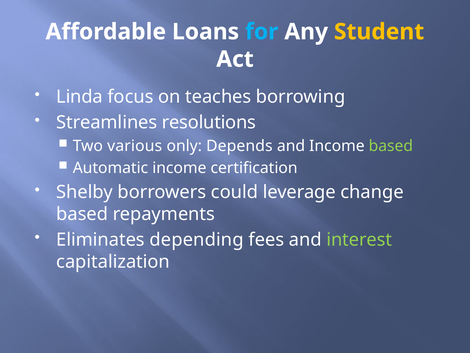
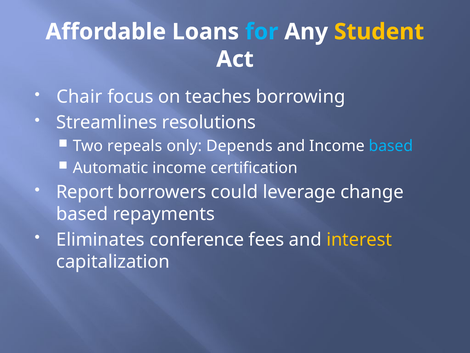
Linda: Linda -> Chair
various: various -> repeals
based at (391, 146) colour: light green -> light blue
Shelby: Shelby -> Report
depending: depending -> conference
interest colour: light green -> yellow
